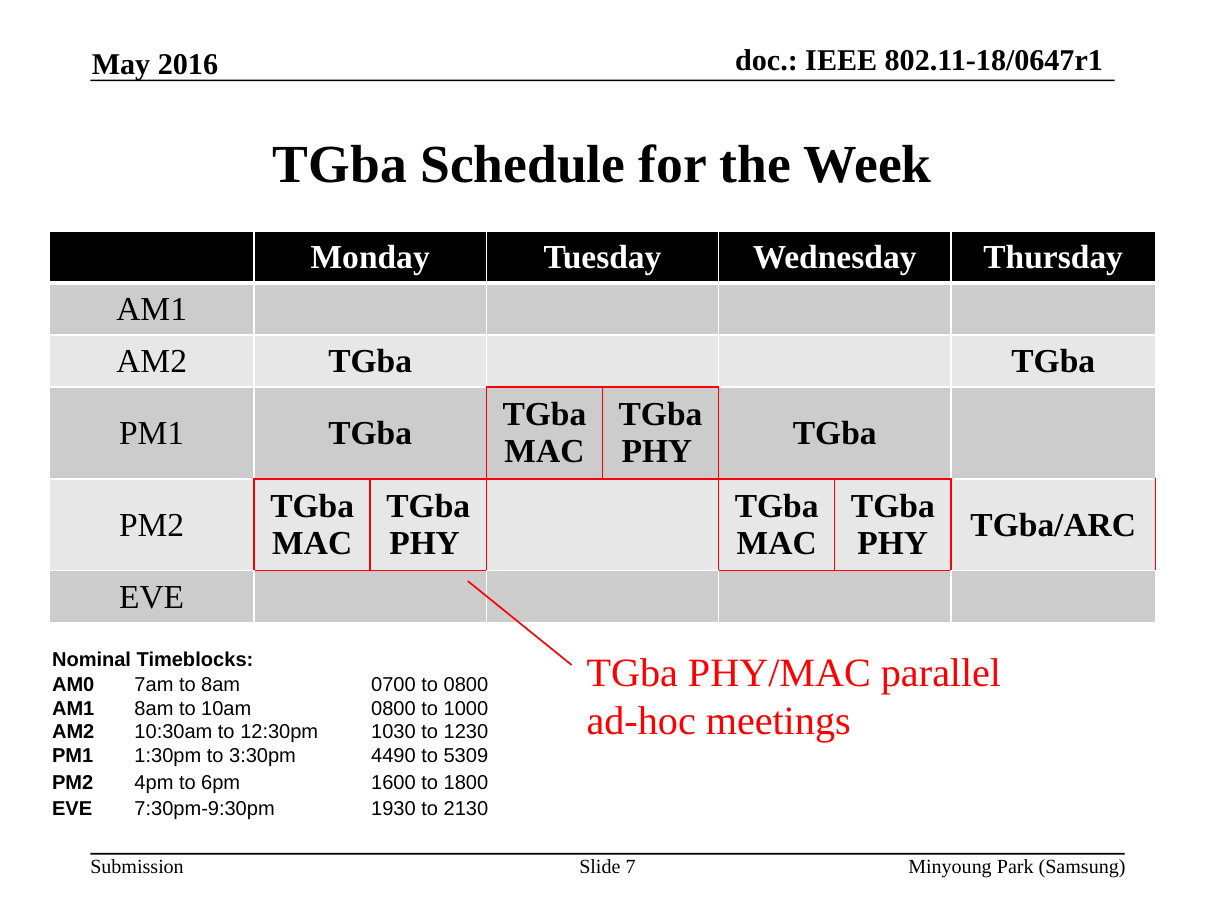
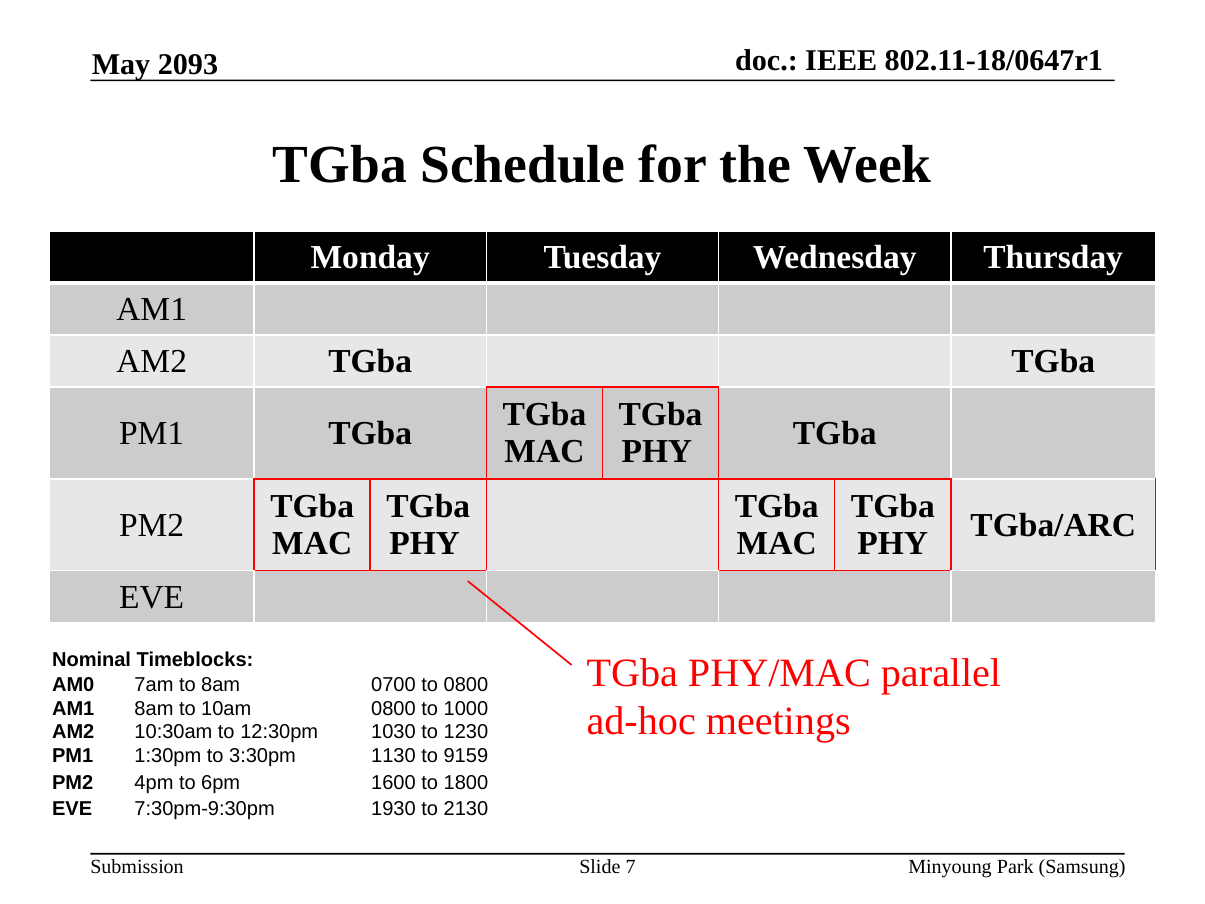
2016: 2016 -> 2093
4490: 4490 -> 1130
5309: 5309 -> 9159
